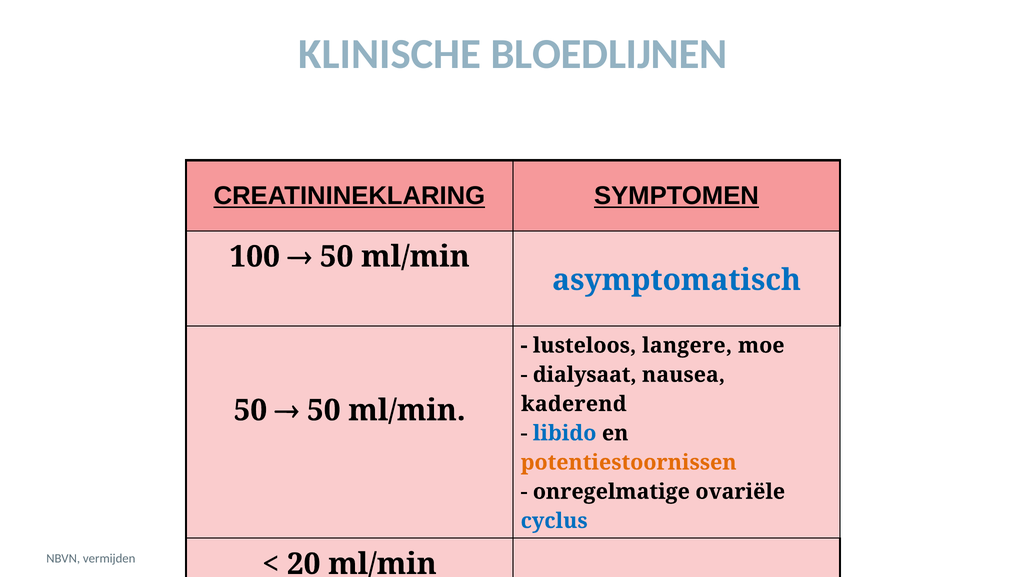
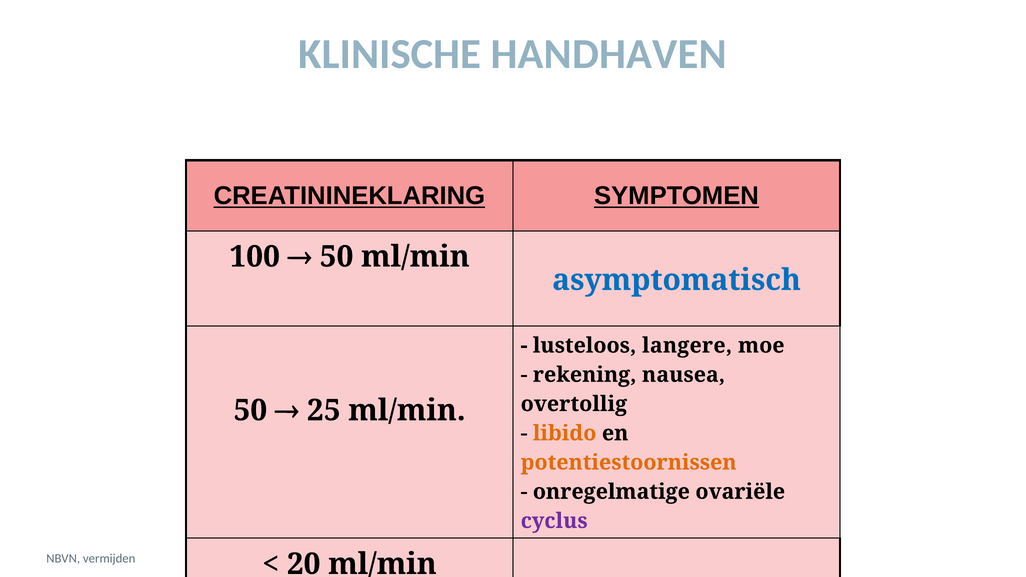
BLOEDLIJNEN: BLOEDLIJNEN -> HANDHAVEN
dialysaat: dialysaat -> rekening
kaderend: kaderend -> overtollig
50 at (324, 410): 50 -> 25
libido colour: blue -> orange
cyclus colour: blue -> purple
